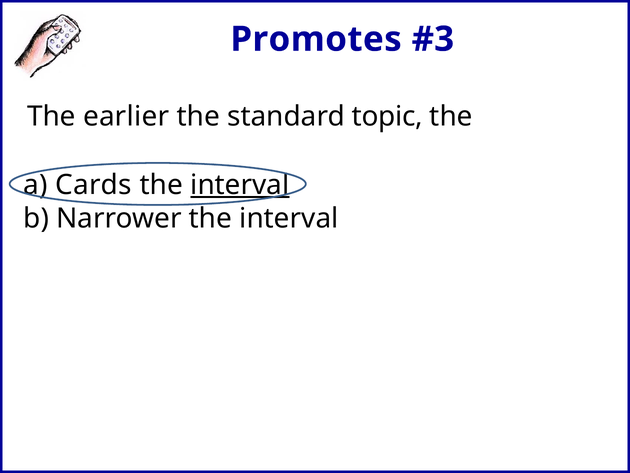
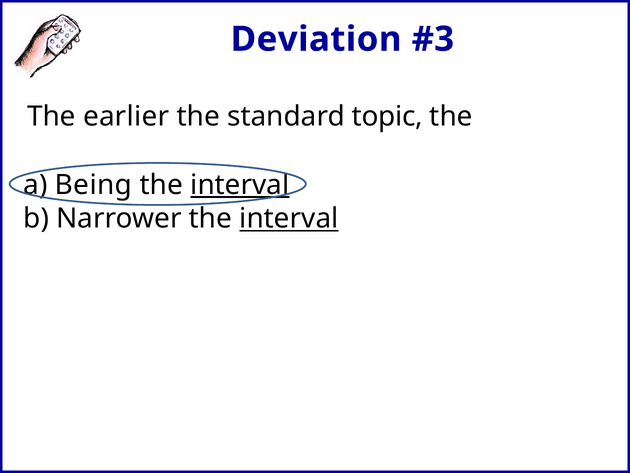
Promotes: Promotes -> Deviation
Cards: Cards -> Being
interval at (289, 218) underline: none -> present
